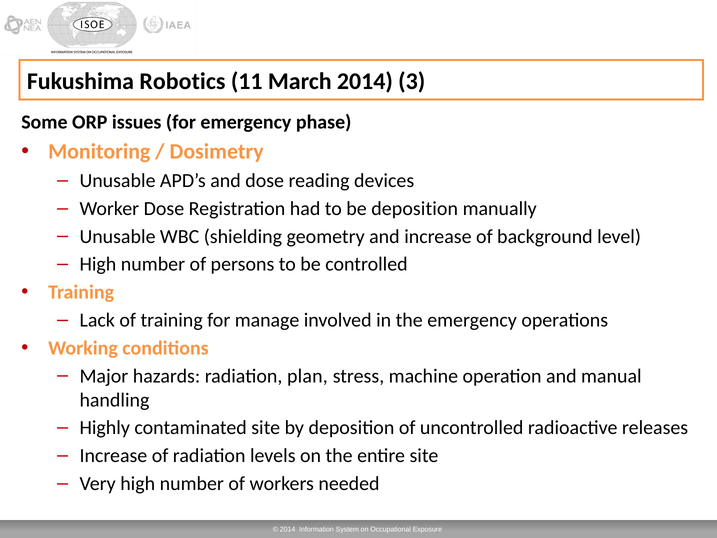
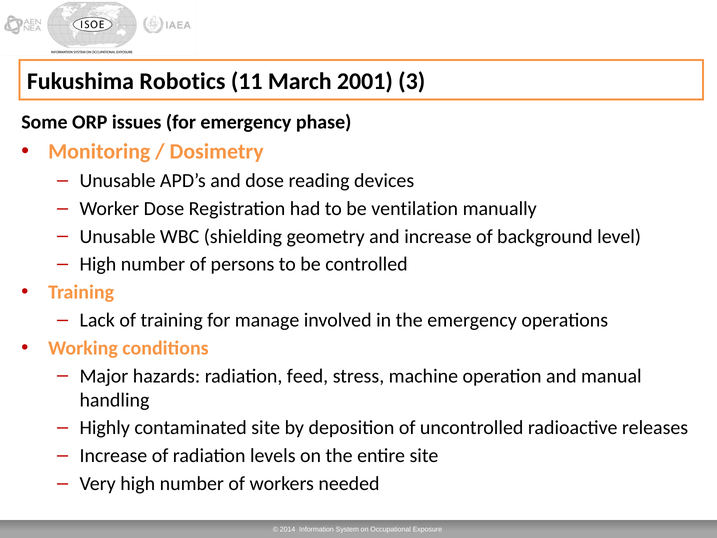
March 2014: 2014 -> 2001
be deposition: deposition -> ventilation
plan: plan -> feed
